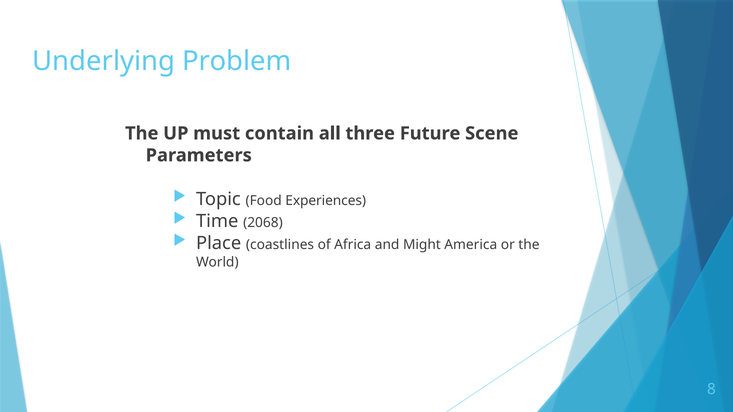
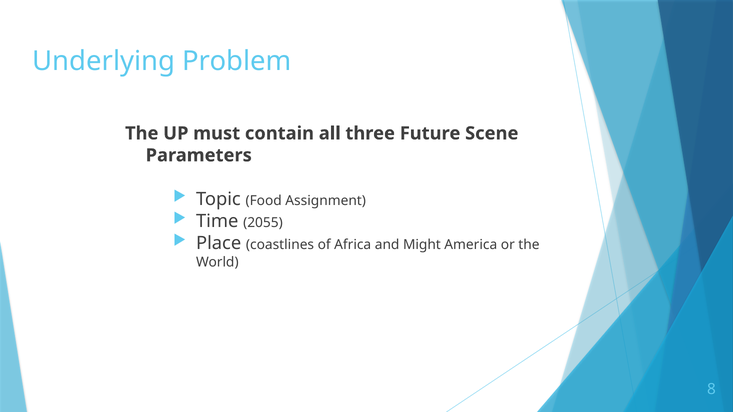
Experiences: Experiences -> Assignment
2068: 2068 -> 2055
